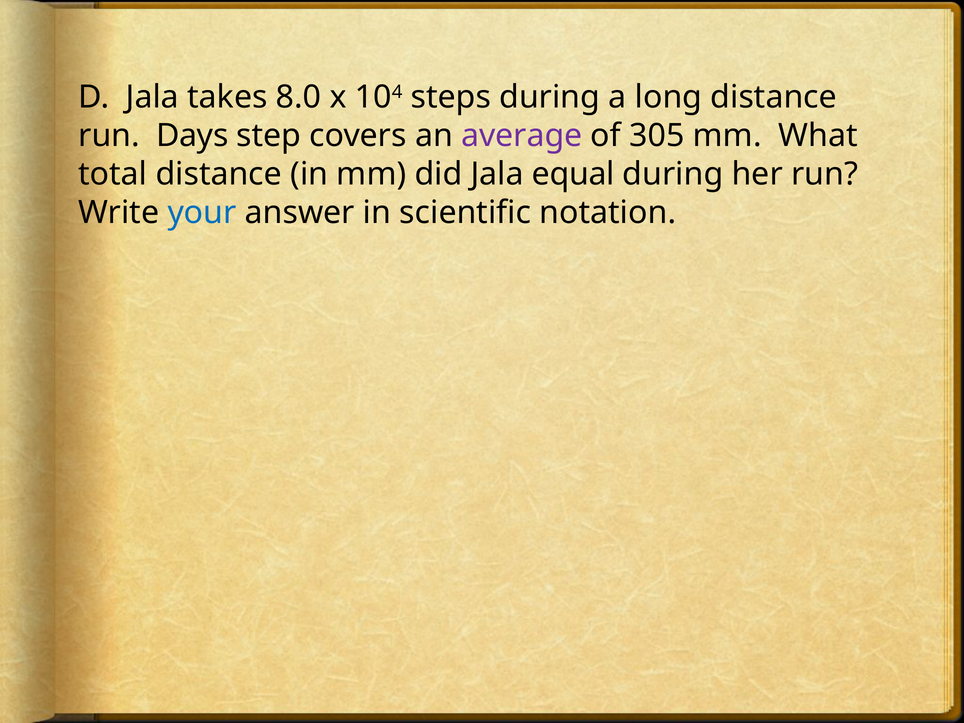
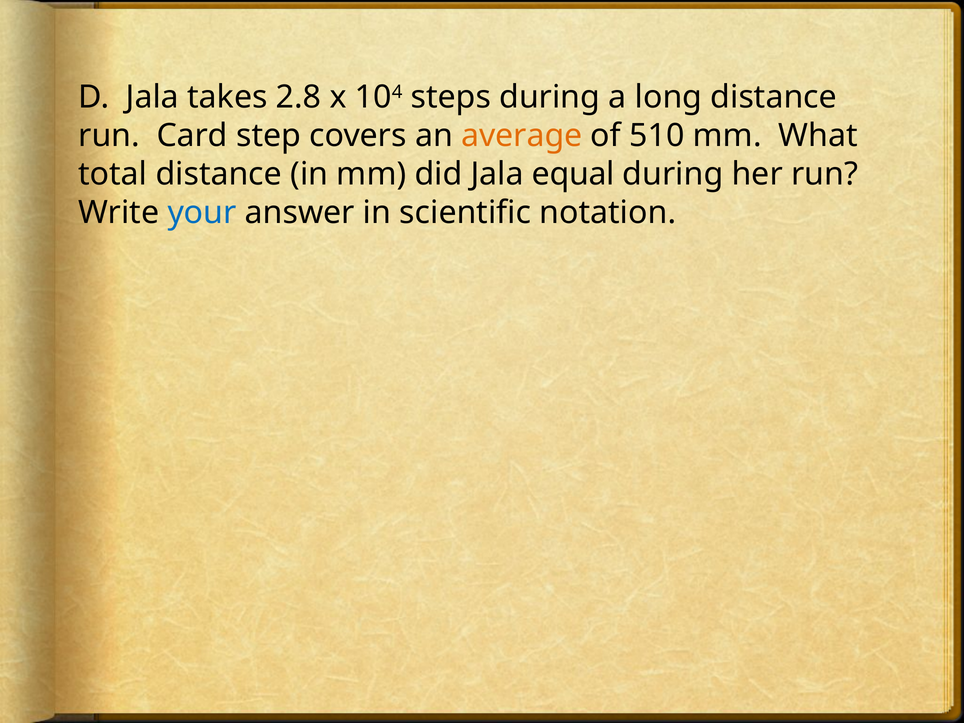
8.0: 8.0 -> 2.8
Days: Days -> Card
average colour: purple -> orange
305: 305 -> 510
